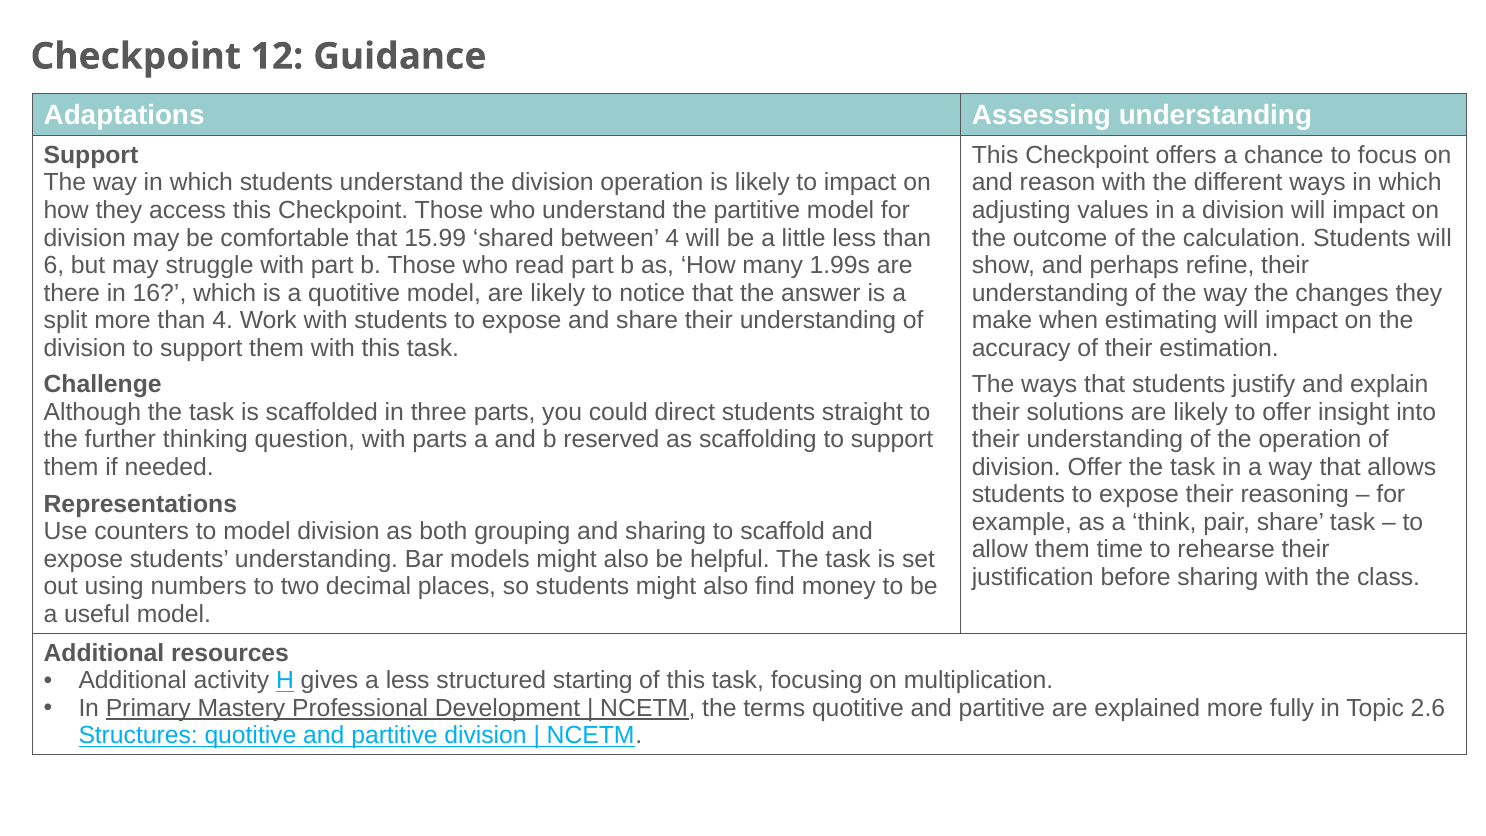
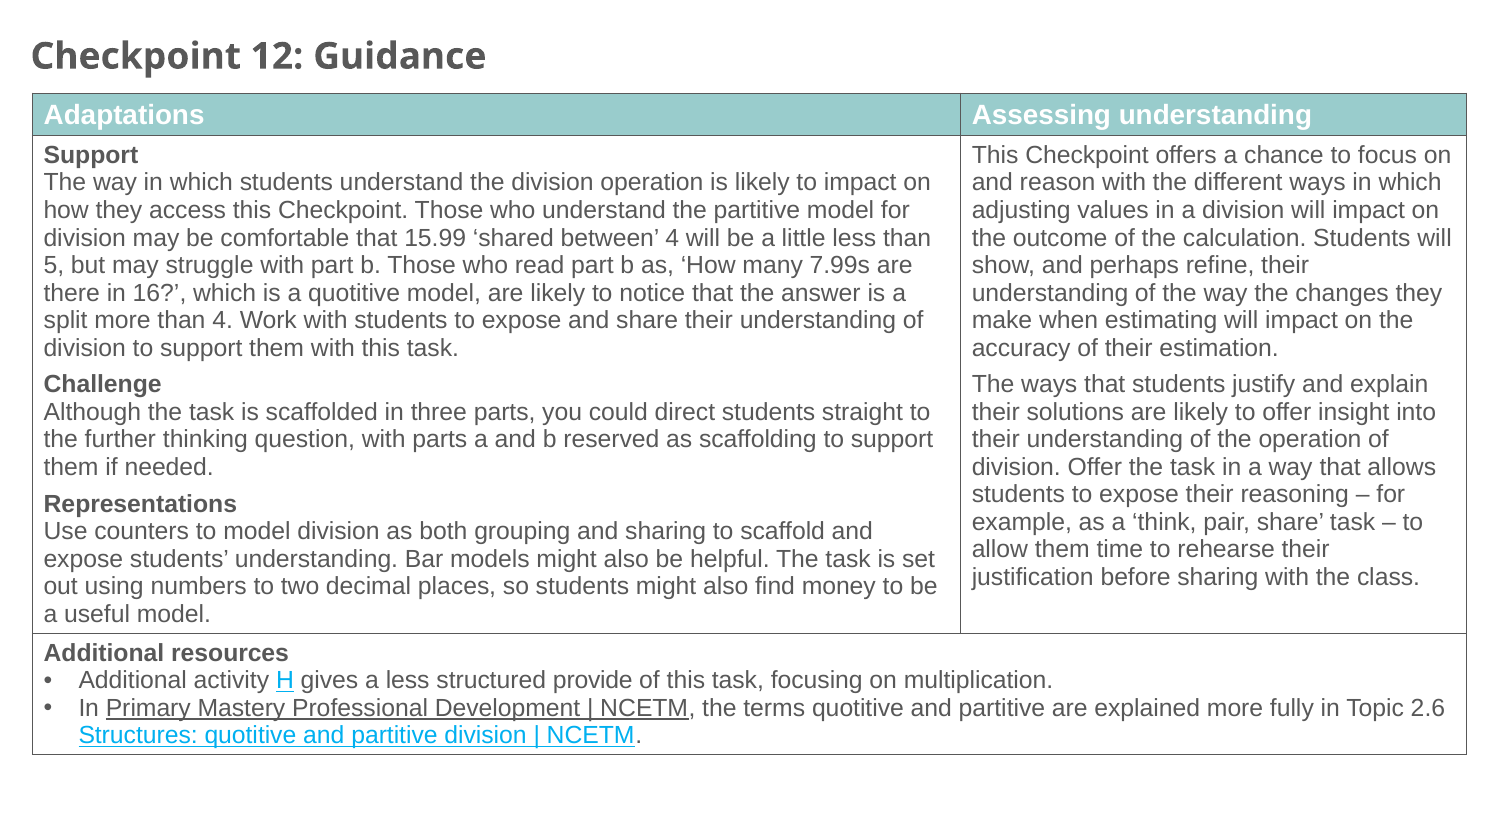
6: 6 -> 5
1.99s: 1.99s -> 7.99s
starting: starting -> provide
